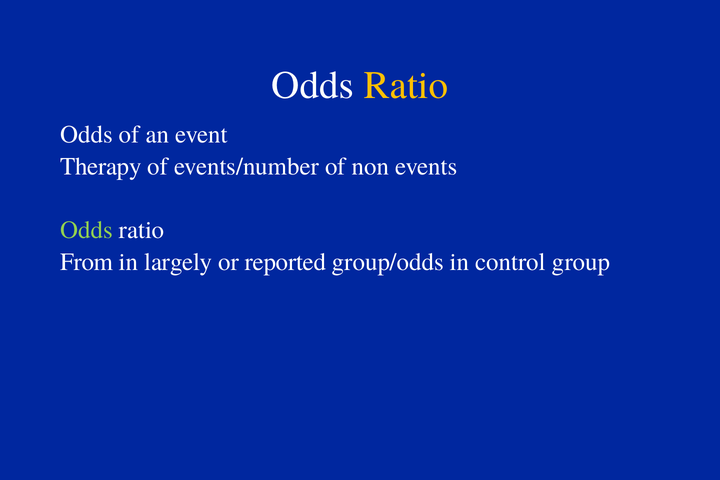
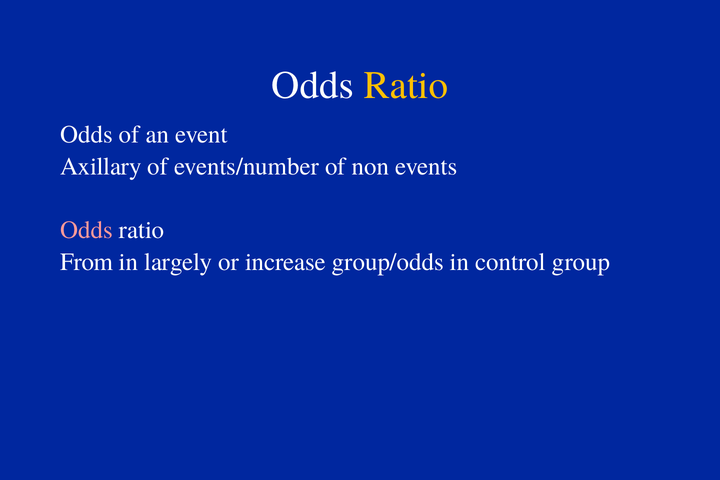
Therapy: Therapy -> Axillary
Odds at (87, 230) colour: light green -> pink
reported: reported -> increase
